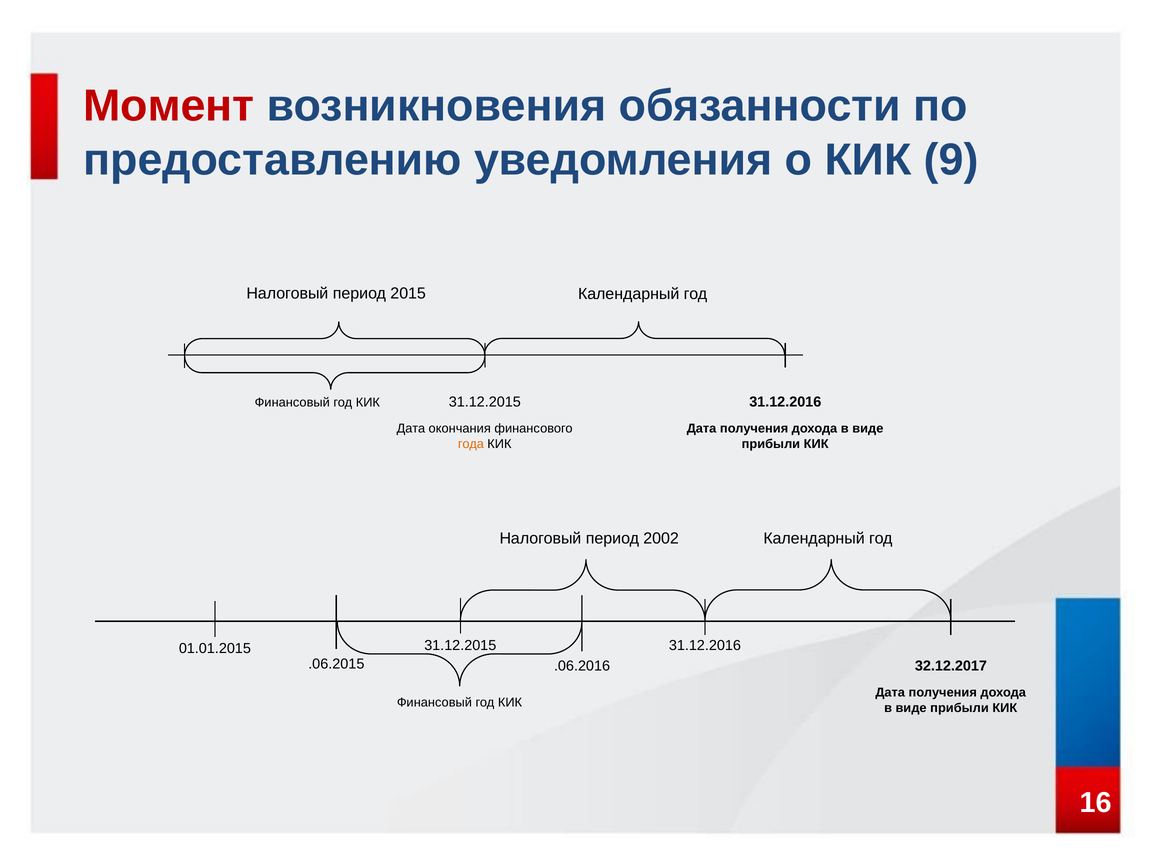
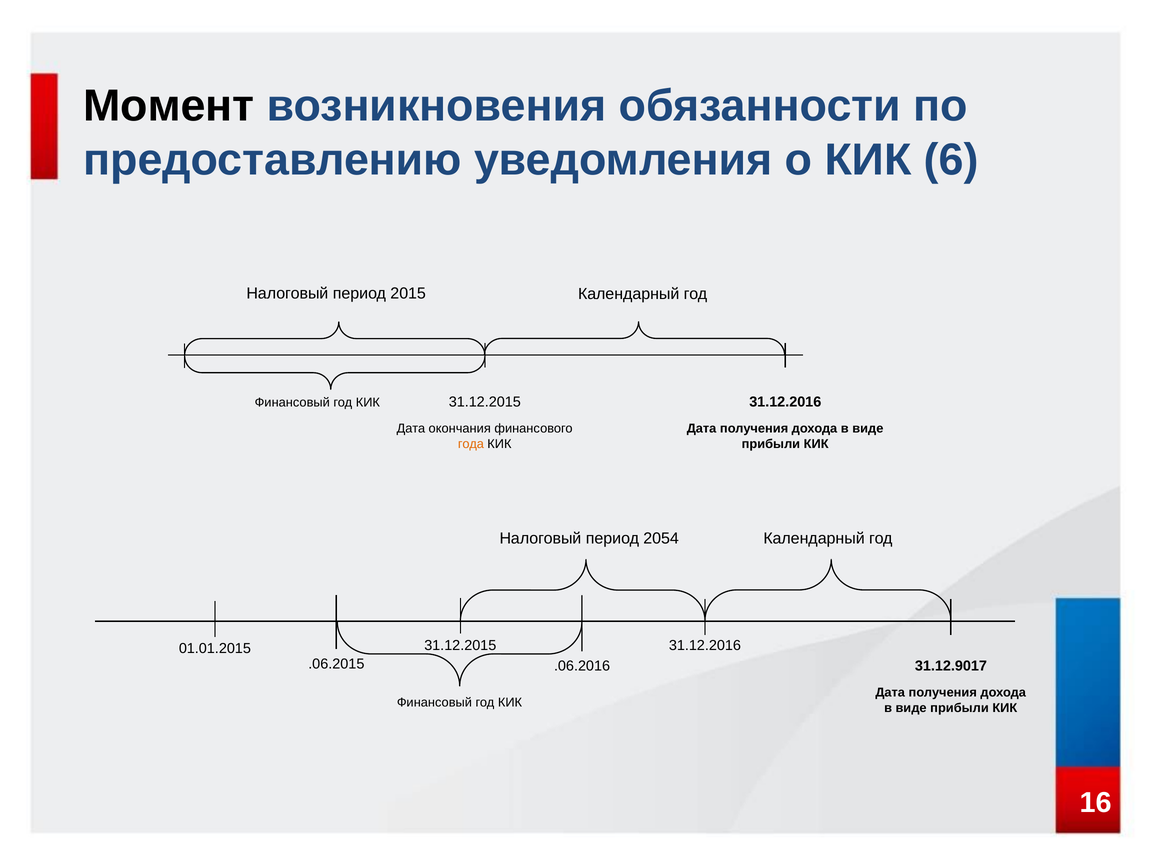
Момент colour: red -> black
9: 9 -> 6
2002: 2002 -> 2054
32.12.2017: 32.12.2017 -> 31.12.9017
